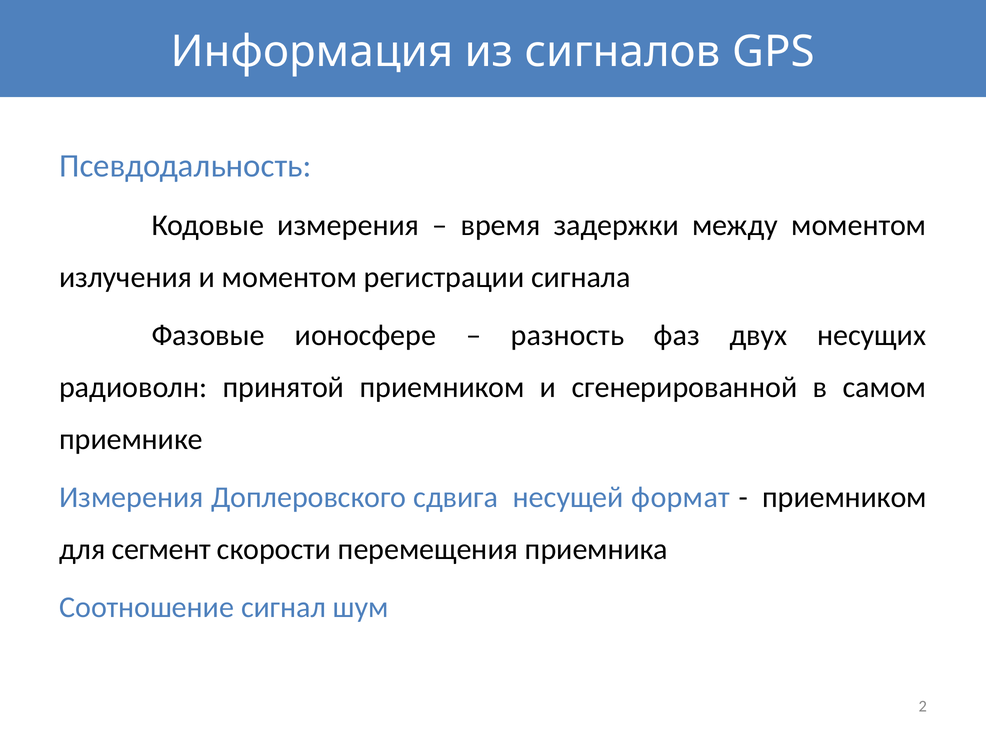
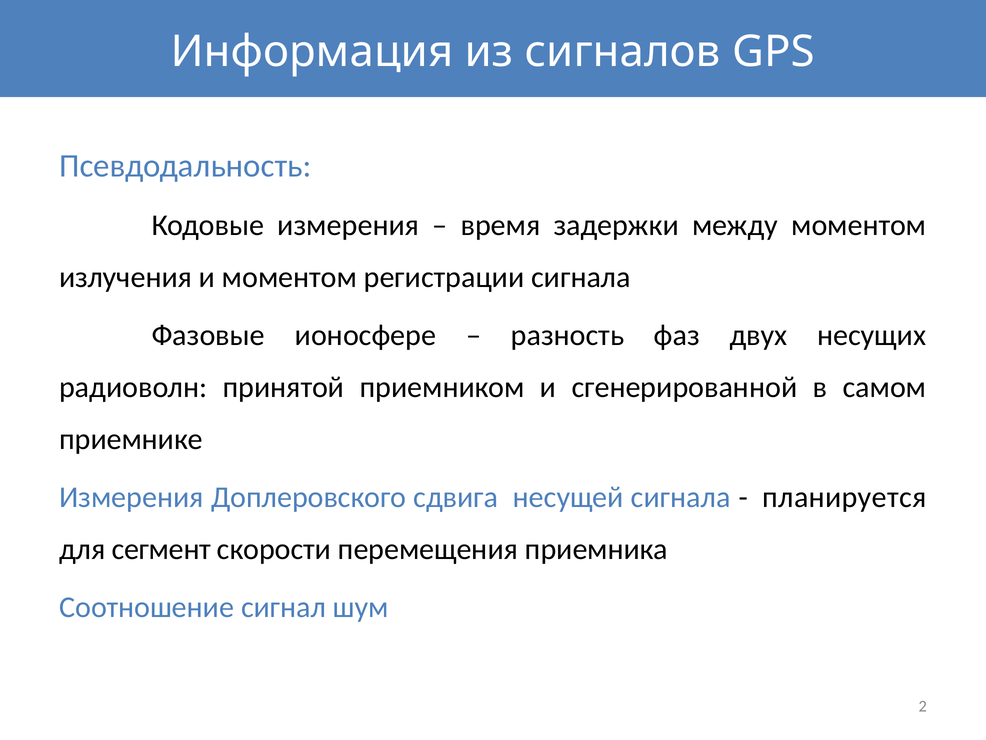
несущей формат: формат -> сигнала
приемником at (845, 497): приемником -> планируется
